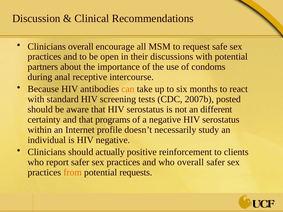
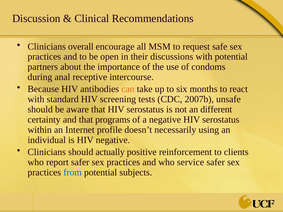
posted: posted -> unsafe
study: study -> using
who overall: overall -> service
from colour: orange -> blue
requests: requests -> subjects
